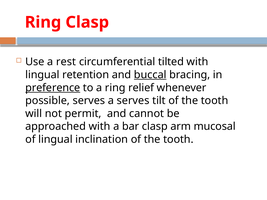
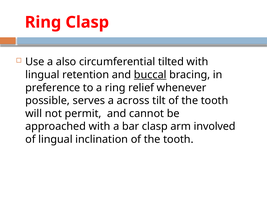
rest: rest -> also
preference underline: present -> none
a serves: serves -> across
mucosal: mucosal -> involved
